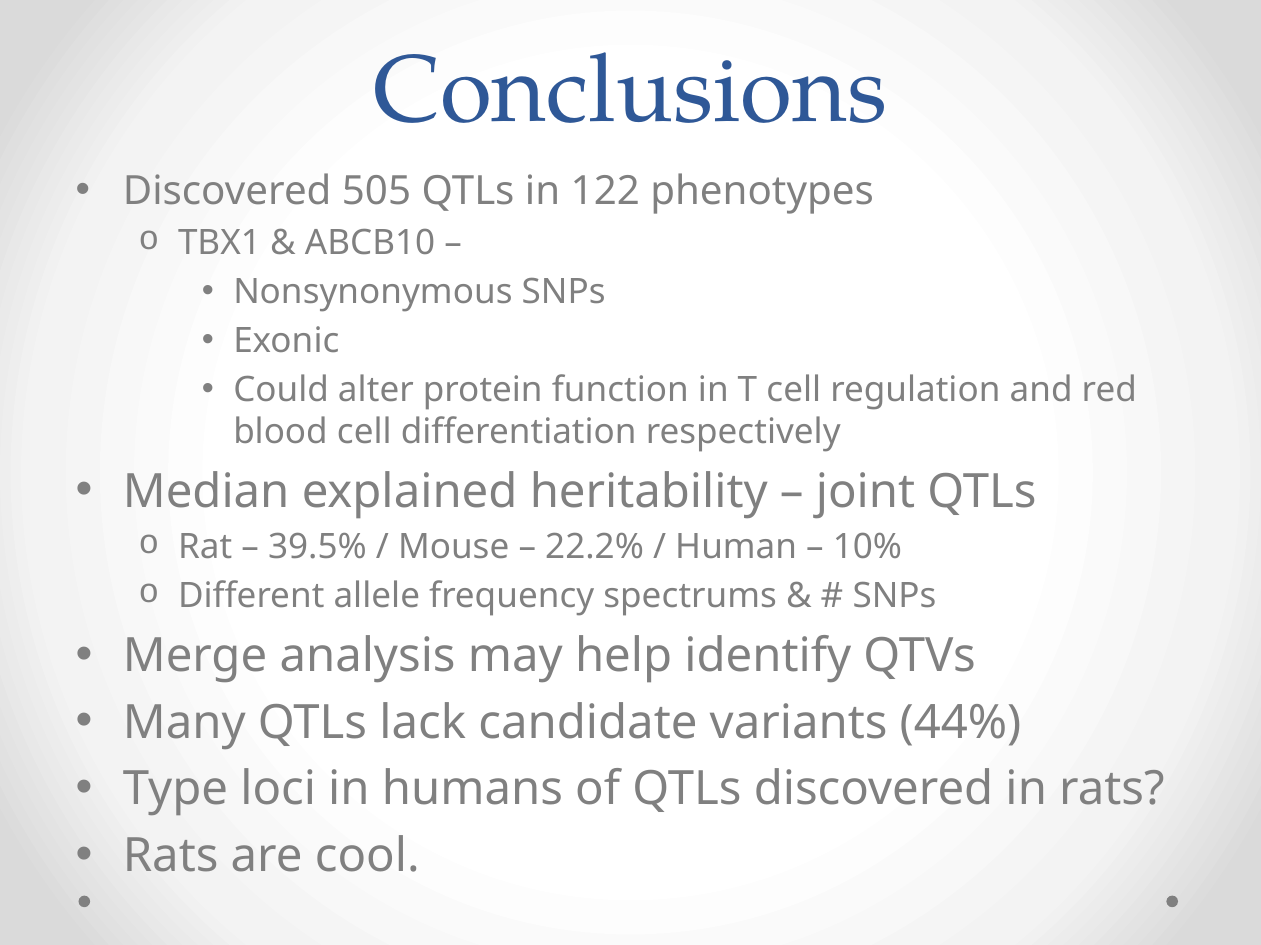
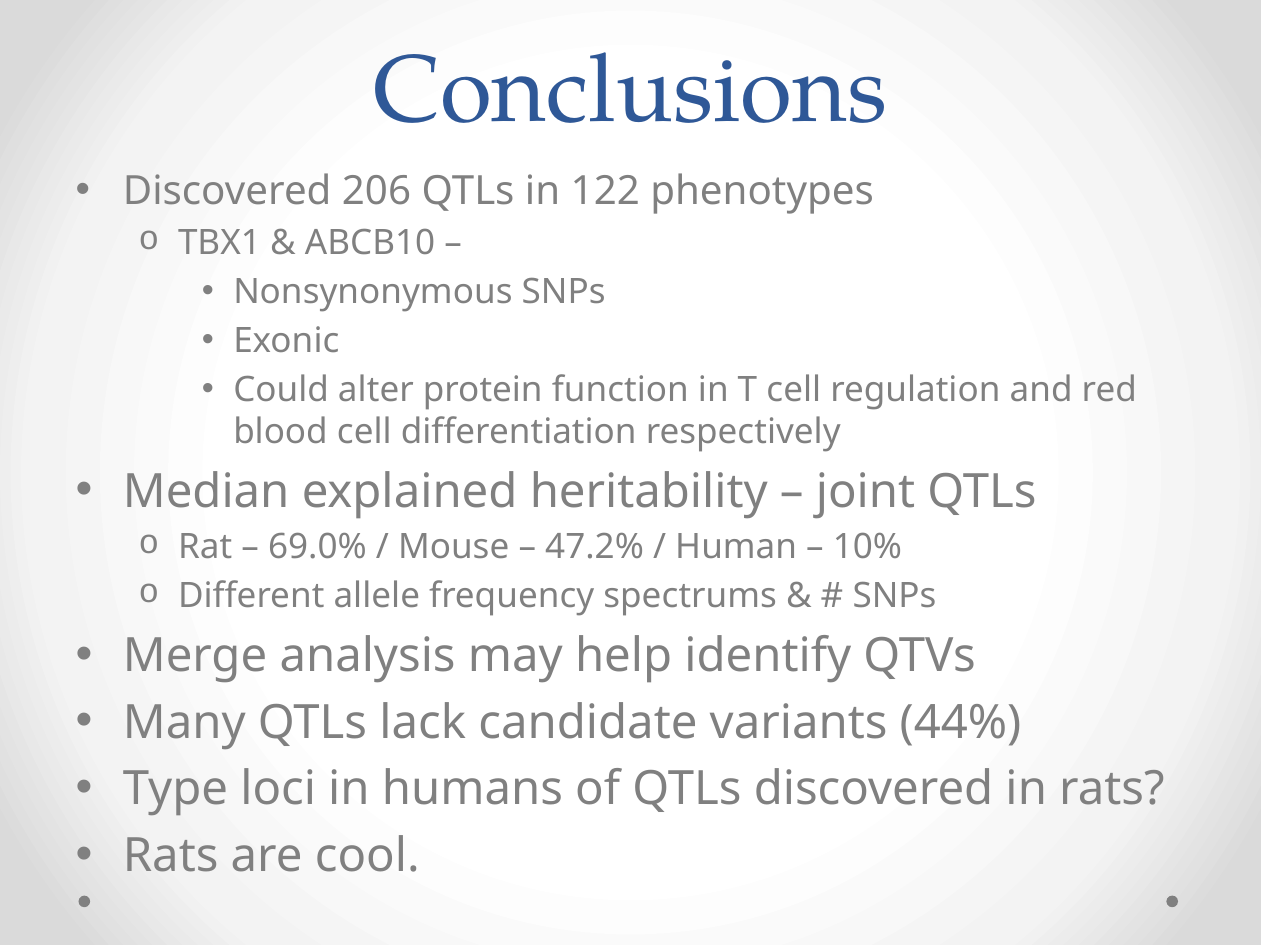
505: 505 -> 206
39.5%: 39.5% -> 69.0%
22.2%: 22.2% -> 47.2%
